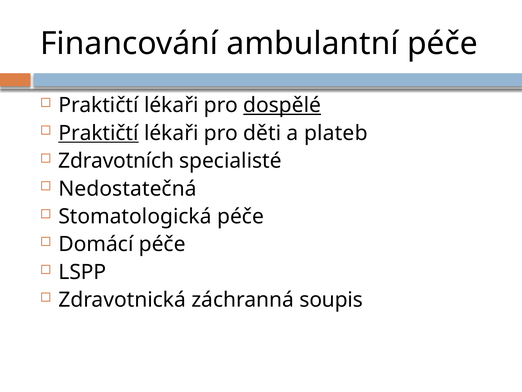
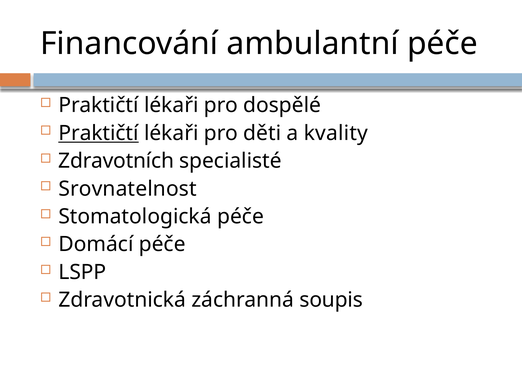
dospělé underline: present -> none
plateb: plateb -> kvality
Nedostatečná: Nedostatečná -> Srovnatelnost
